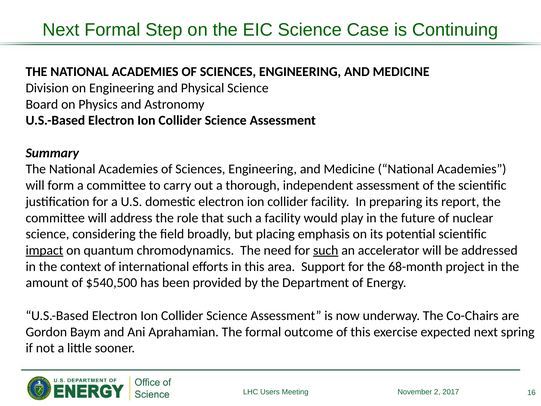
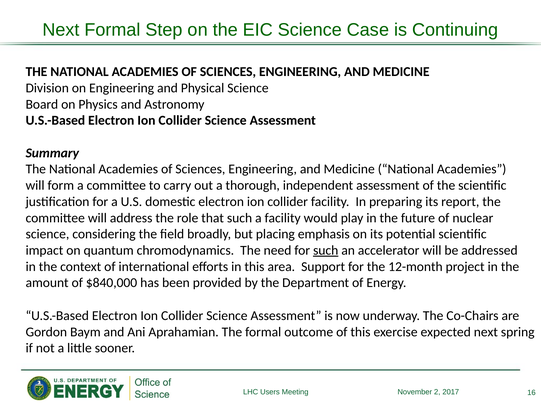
impact underline: present -> none
68-month: 68-month -> 12-month
$540,500: $540,500 -> $840,000
